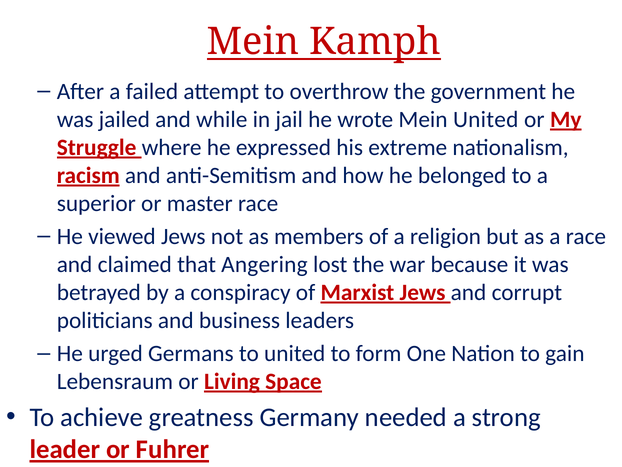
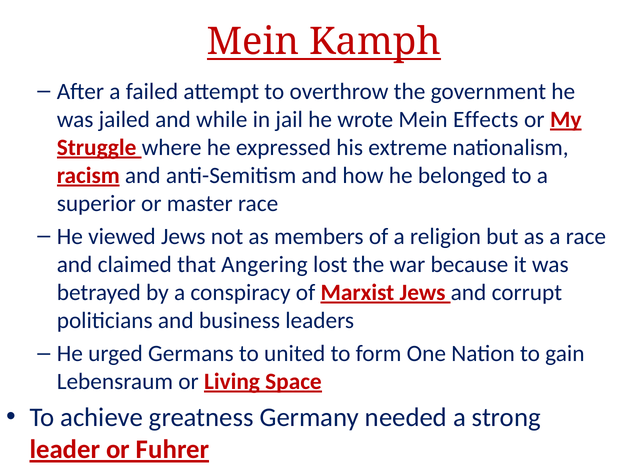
Mein United: United -> Effects
